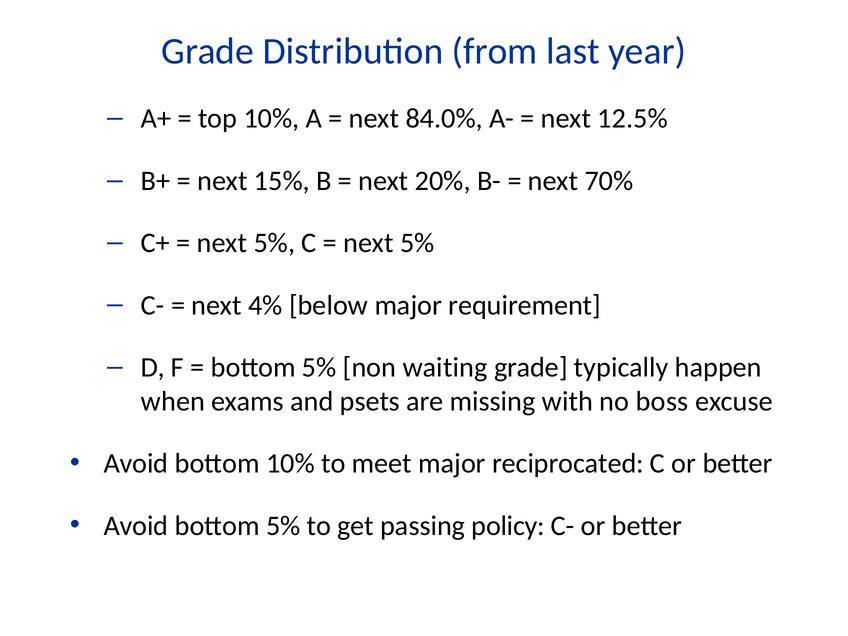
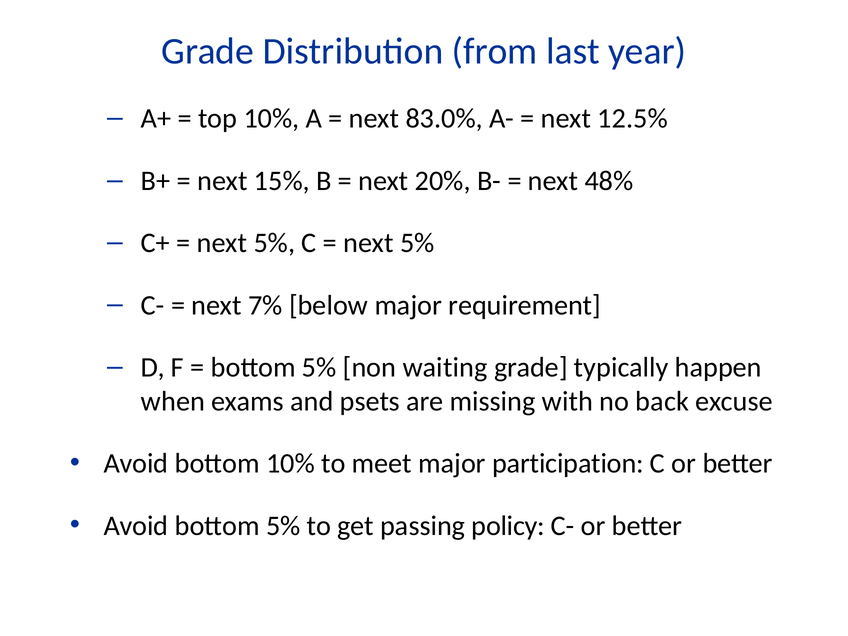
84.0%: 84.0% -> 83.0%
70%: 70% -> 48%
4%: 4% -> 7%
boss: boss -> back
reciprocated: reciprocated -> participation
